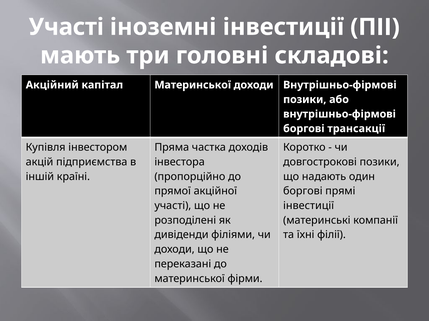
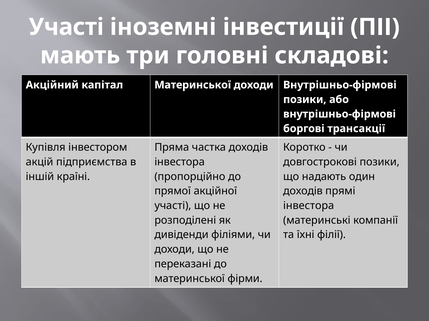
боргові at (303, 192): боргові -> доходів
інвестиції at (309, 206): інвестиції -> інвестора
